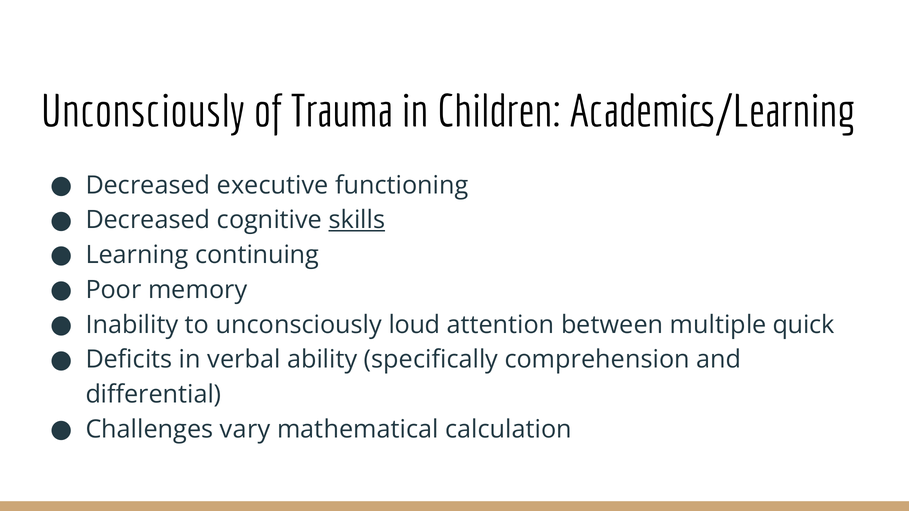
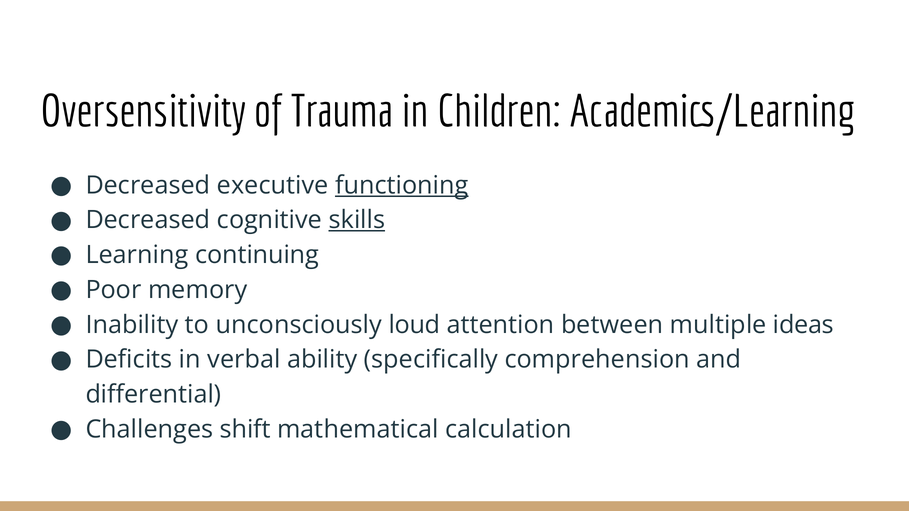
Unconsciously at (143, 112): Unconsciously -> Oversensitivity
functioning underline: none -> present
quick: quick -> ideas
vary: vary -> shift
